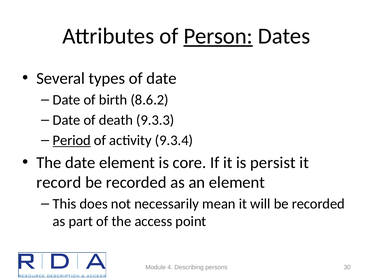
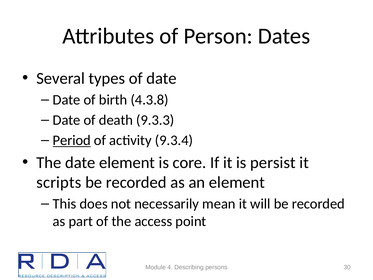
Person underline: present -> none
8.6.2: 8.6.2 -> 4.3.8
record: record -> scripts
